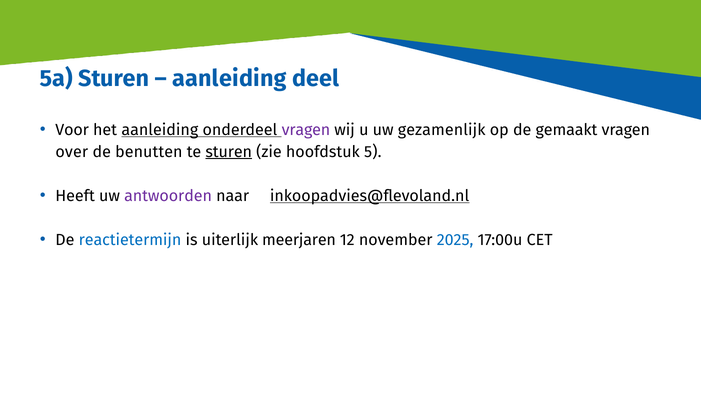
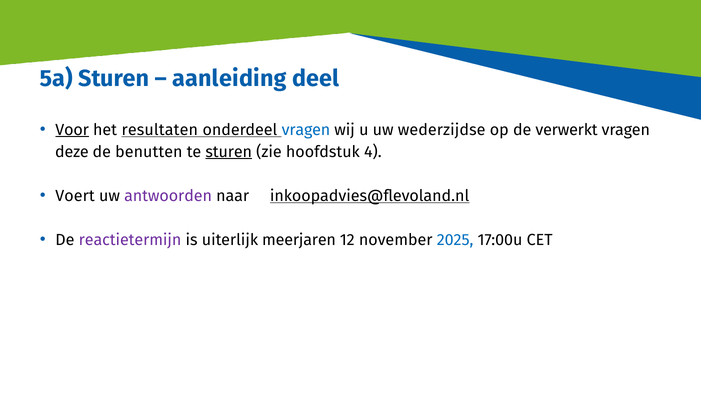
Voor underline: none -> present
het aanleiding: aanleiding -> resultaten
vragen at (306, 130) colour: purple -> blue
gezamenlijk: gezamenlijk -> wederzijdse
gemaakt: gemaakt -> verwerkt
over: over -> deze
5: 5 -> 4
Heeft: Heeft -> Voert
reactietermijn colour: blue -> purple
